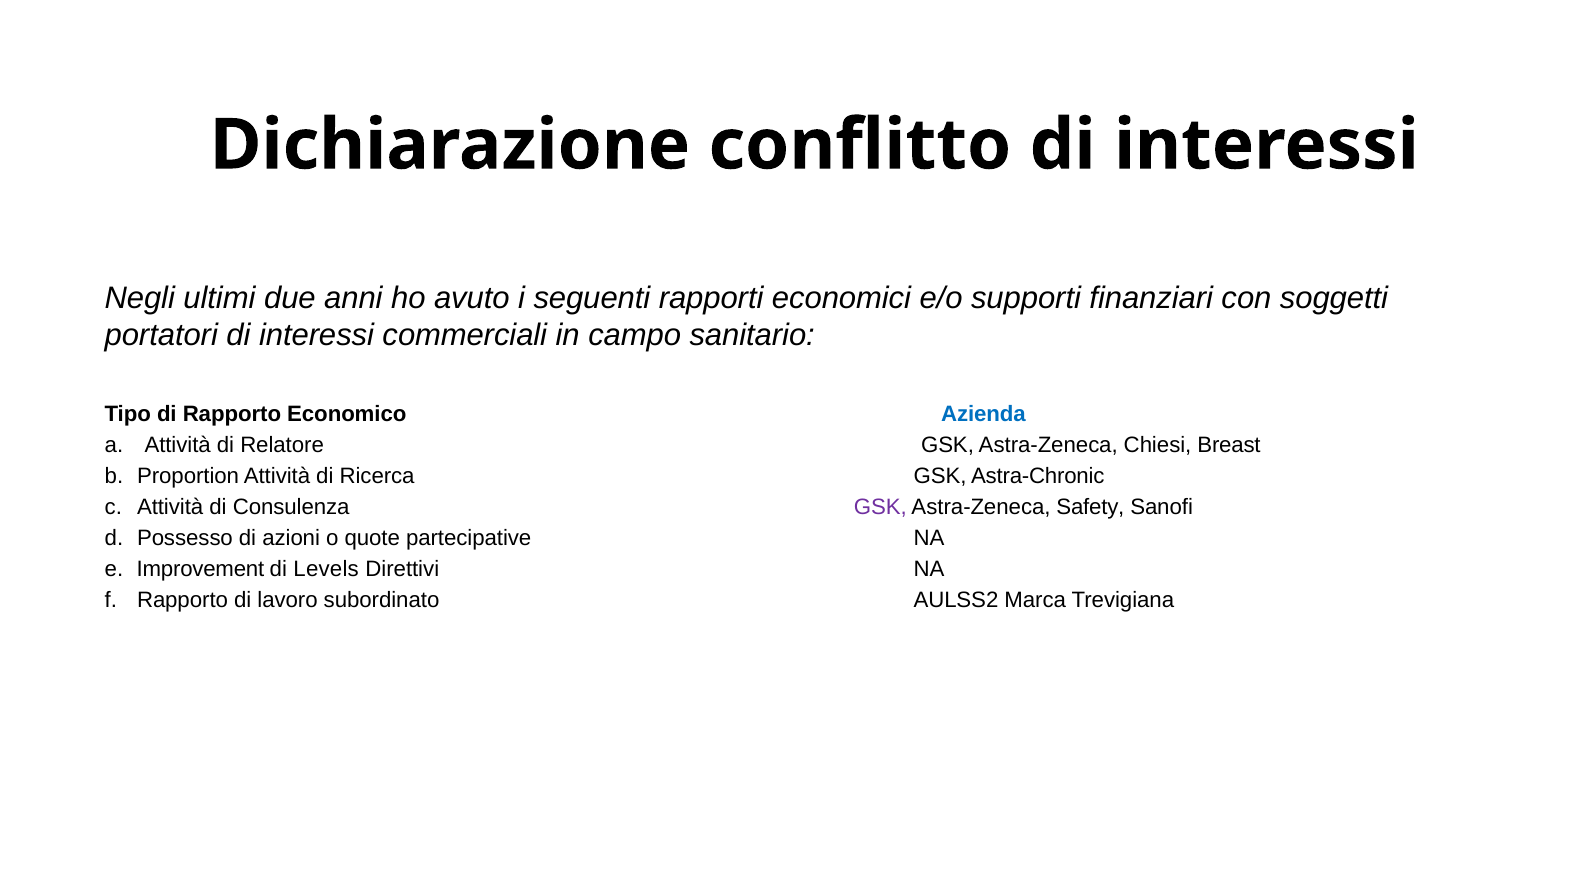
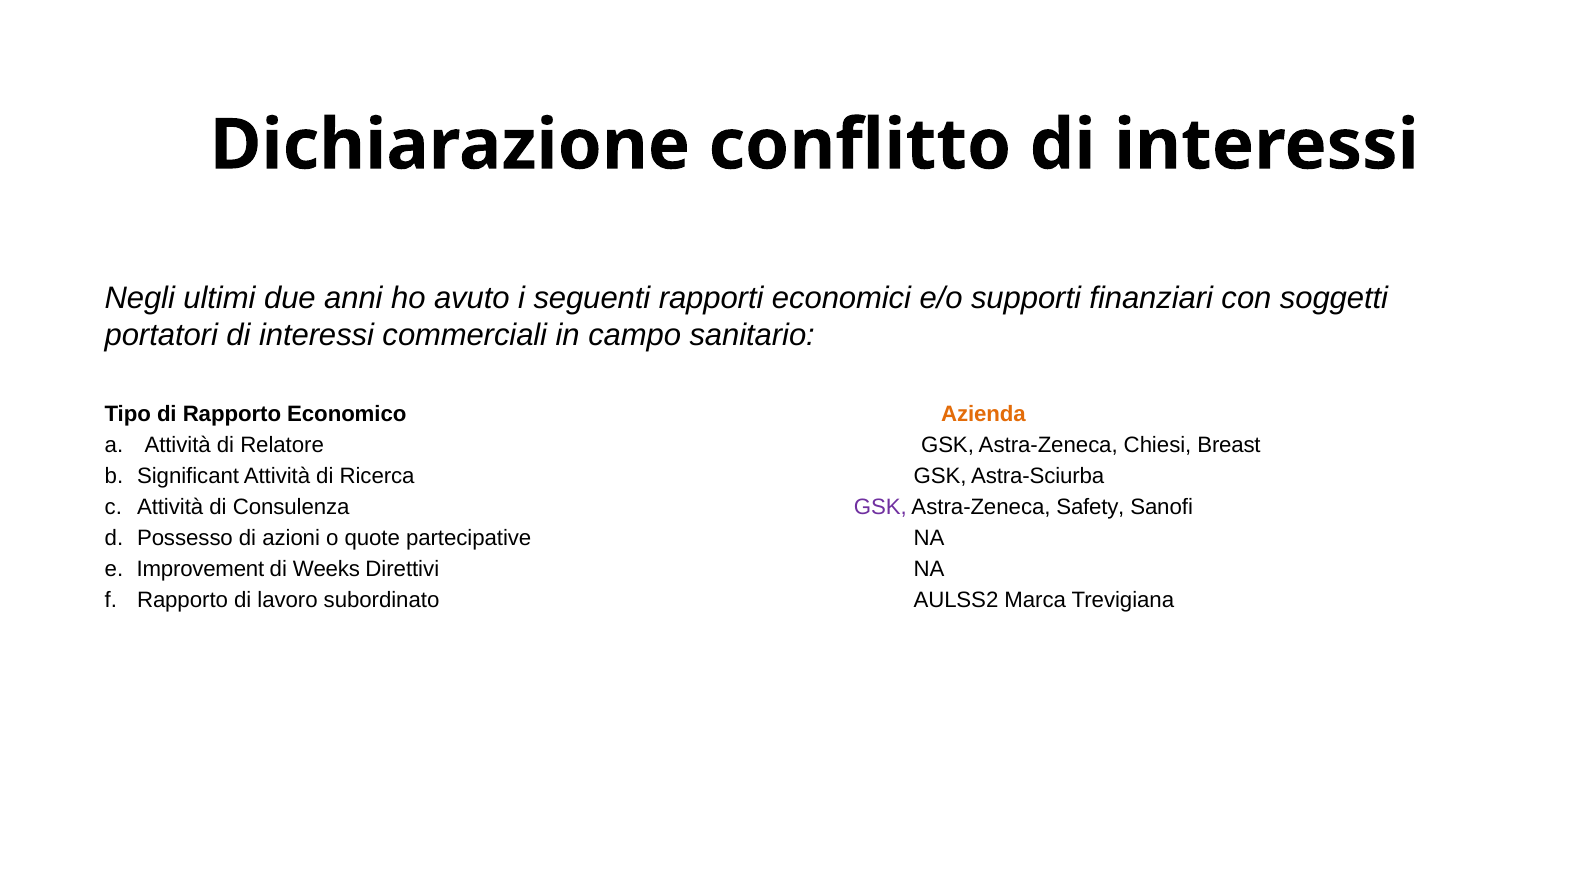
Azienda colour: blue -> orange
Proportion: Proportion -> Significant
Astra-Chronic: Astra-Chronic -> Astra-Sciurba
Levels: Levels -> Weeks
